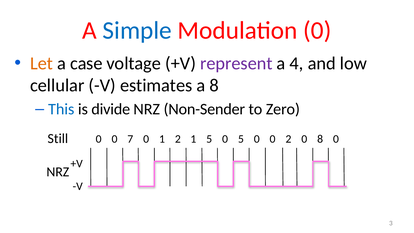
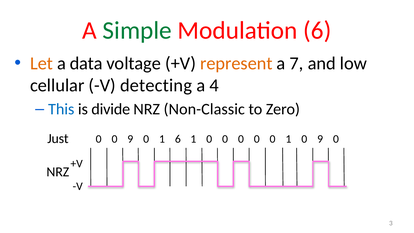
Simple colour: blue -> green
Modulation 0: 0 -> 6
case: case -> data
represent colour: purple -> orange
4: 4 -> 7
estimates: estimates -> detecting
a 8: 8 -> 4
Non-Sender: Non-Sender -> Non-Classic
Still: Still -> Just
0 0 7: 7 -> 9
1 2: 2 -> 6
5 at (209, 139): 5 -> 0
5 at (241, 139): 5 -> 0
0 0 2: 2 -> 1
8 at (320, 139): 8 -> 9
